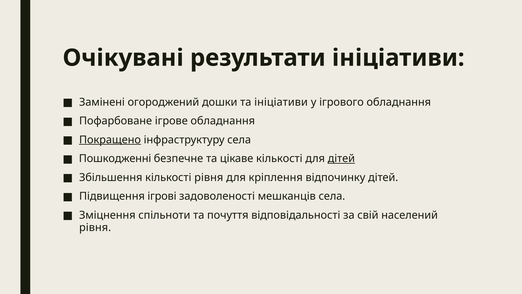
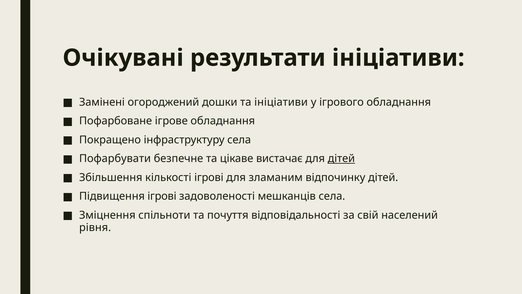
Покращено underline: present -> none
Пошкодженні: Пошкодженні -> Пофарбувати
цікаве кількості: кількості -> вистачає
кількості рівня: рівня -> ігрові
кріплення: кріплення -> зламаним
